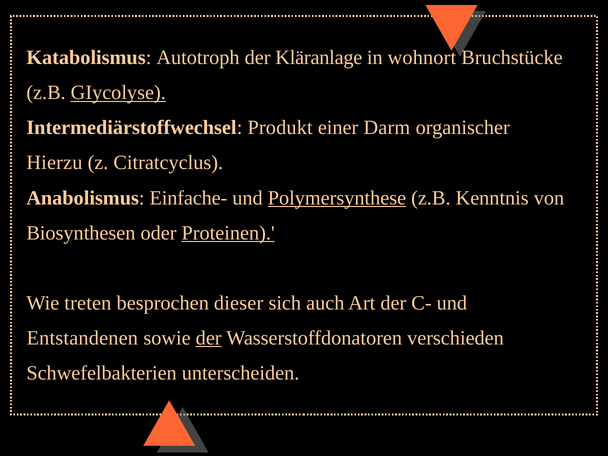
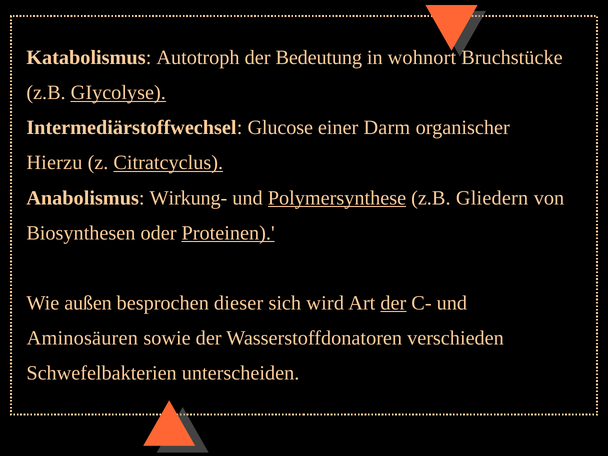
Kläranlage: Kläranlage -> Bedeutung
Produkt: Produkt -> Glucose
Citratcyclus underline: none -> present
Einfache-: Einfache- -> Wirkung-
Kenntnis: Kenntnis -> Gliedern
treten: treten -> außen
auch: auch -> wird
der at (393, 303) underline: none -> present
Entstandenen: Entstandenen -> Aminosäuren
der at (209, 338) underline: present -> none
